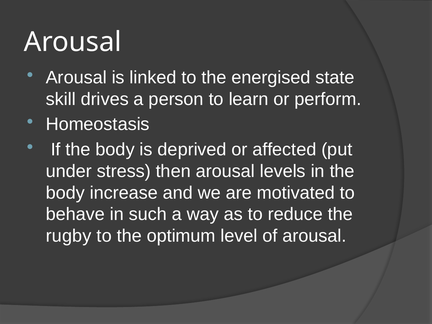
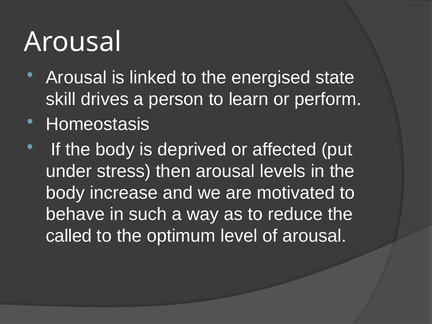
rugby: rugby -> called
